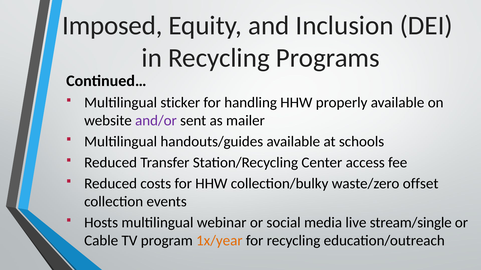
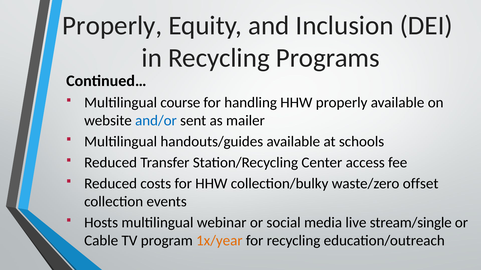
Imposed at (112, 26): Imposed -> Properly
sticker: sticker -> course
and/or colour: purple -> blue
